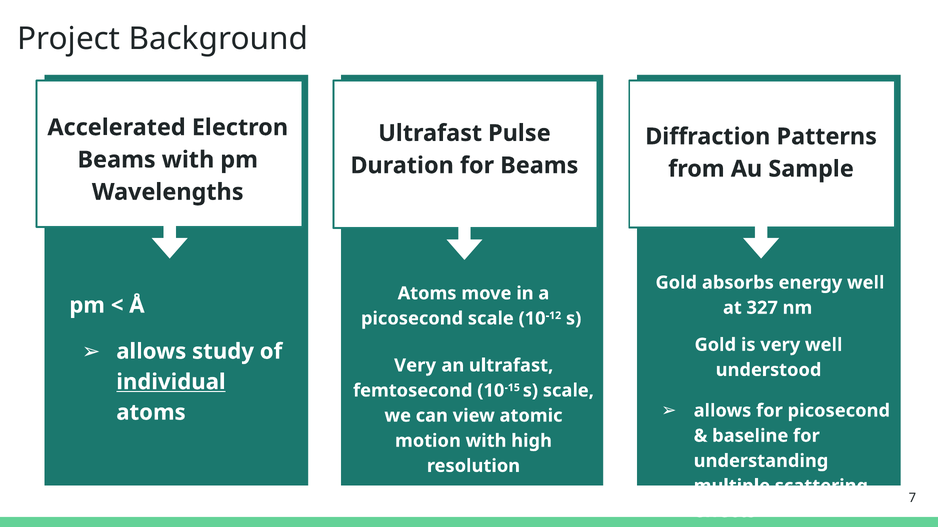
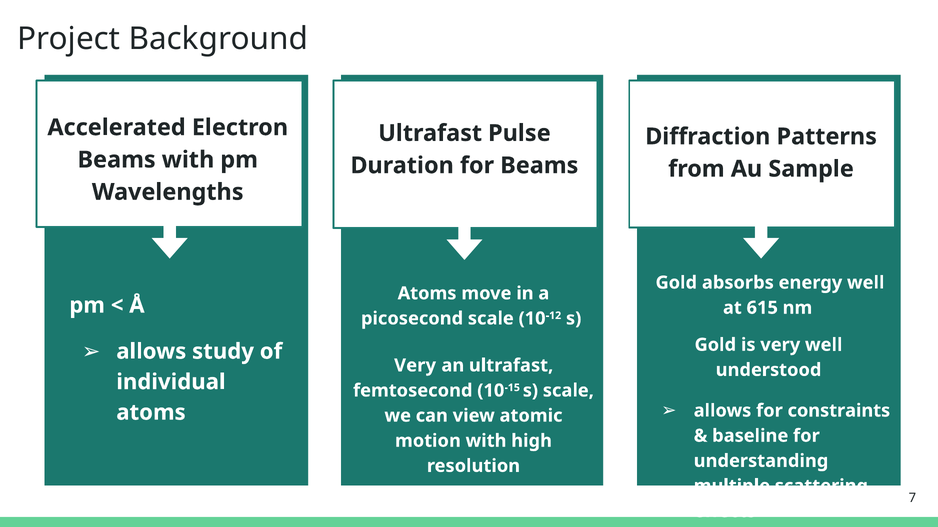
327: 327 -> 615
individual underline: present -> none
for picosecond: picosecond -> constraints
